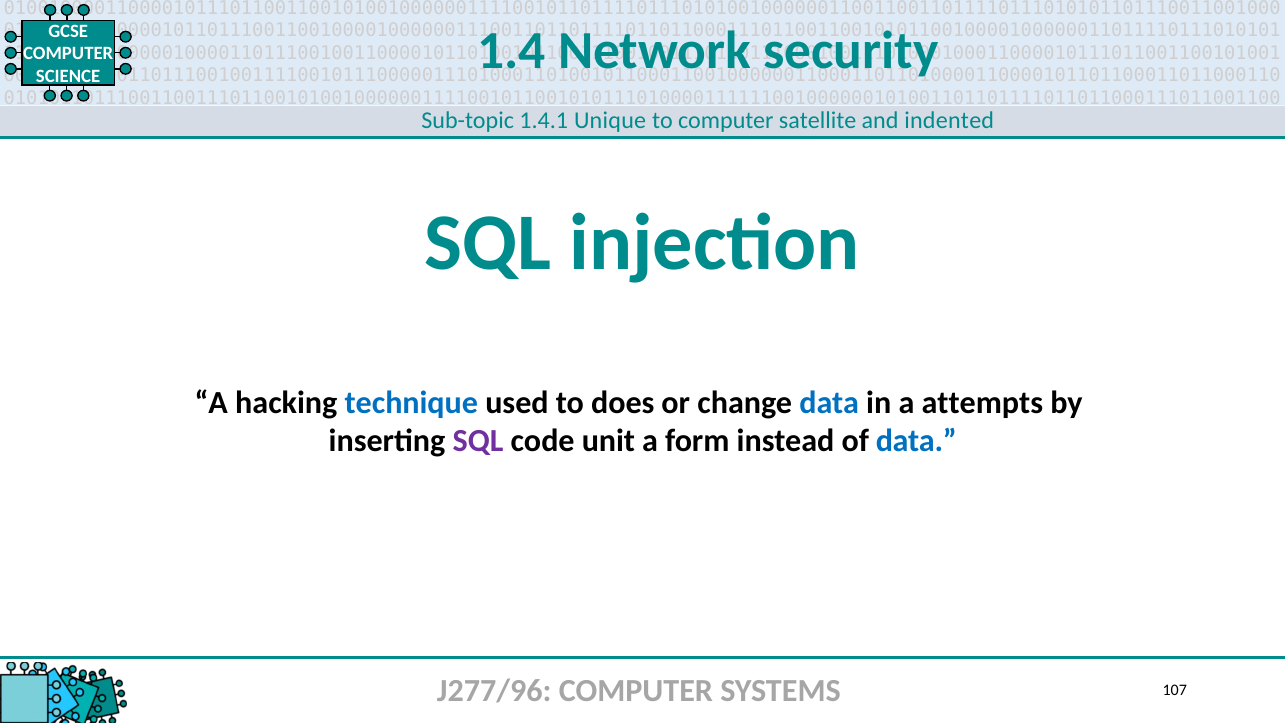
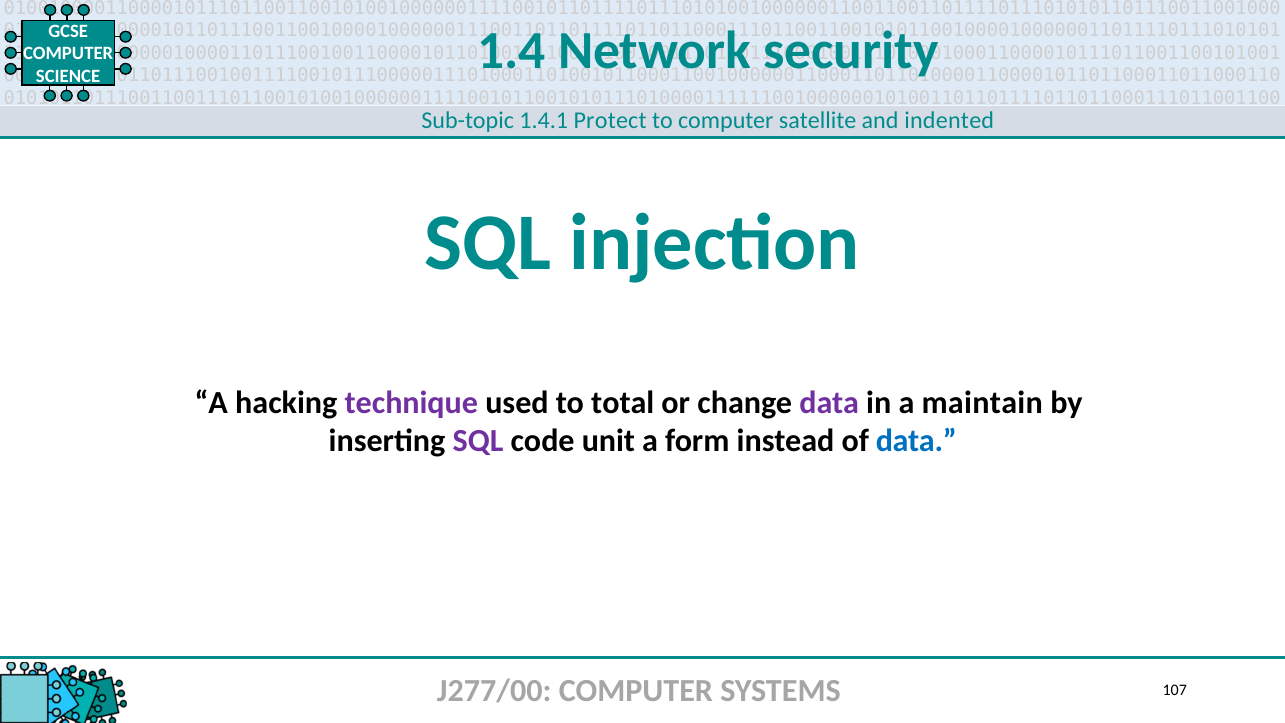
Unique: Unique -> Protect
technique colour: blue -> purple
does: does -> total
data at (829, 403) colour: blue -> purple
attempts: attempts -> maintain
J277/96: J277/96 -> J277/00
